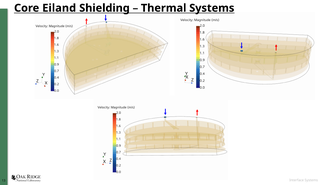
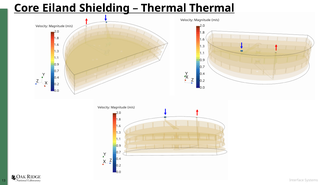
Thermal Systems: Systems -> Thermal
